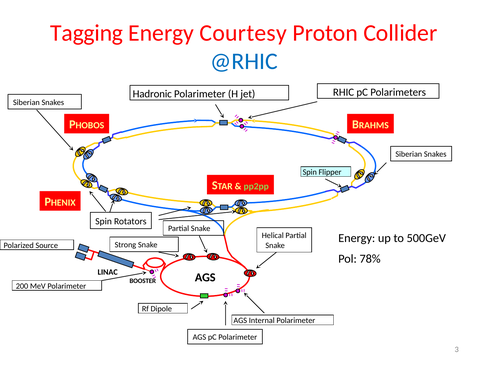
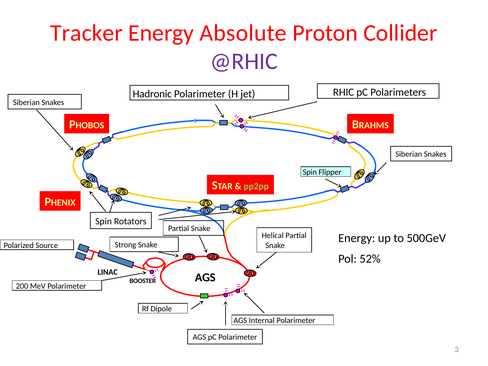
Tagging: Tagging -> Tracker
Courtesy: Courtesy -> Absolute
@RHIC colour: blue -> purple
78%: 78% -> 52%
